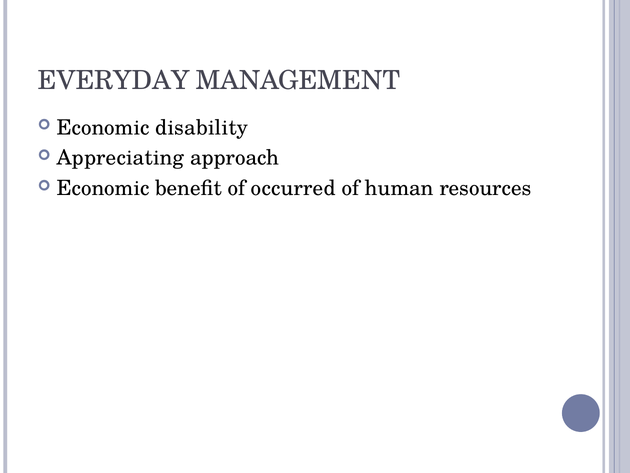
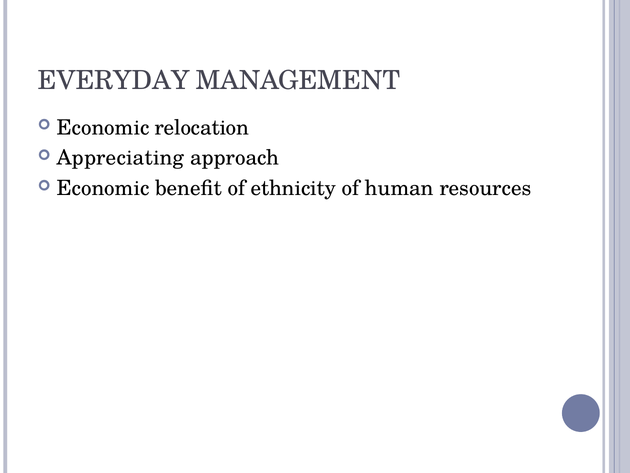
disability: disability -> relocation
occurred: occurred -> ethnicity
